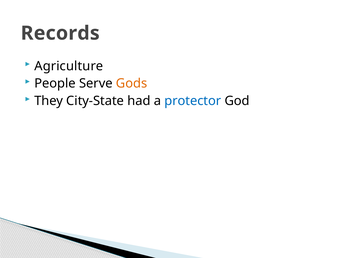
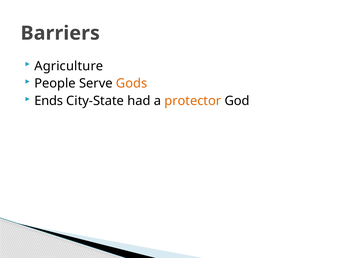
Records: Records -> Barriers
They: They -> Ends
protector colour: blue -> orange
